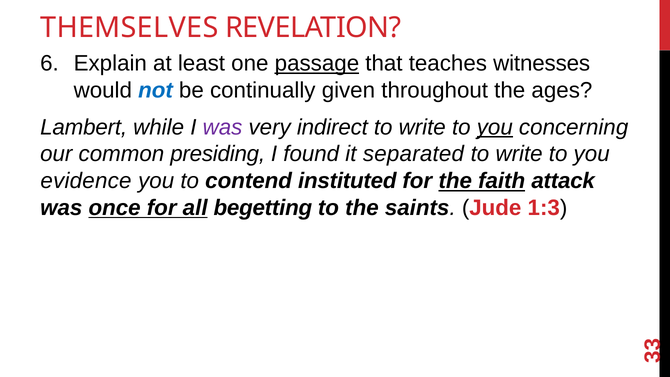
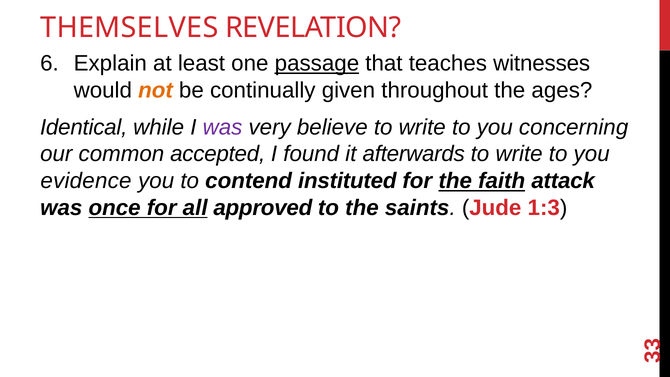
not colour: blue -> orange
Lambert: Lambert -> Identical
indirect: indirect -> believe
you at (495, 127) underline: present -> none
presiding: presiding -> accepted
separated: separated -> afterwards
begetting: begetting -> approved
